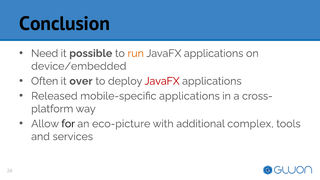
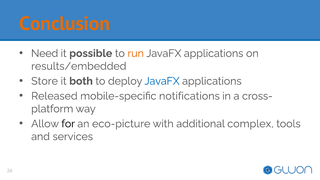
Conclusion colour: black -> orange
device/embedded: device/embedded -> results/embedded
Often: Often -> Store
over: over -> both
JavaFX at (162, 81) colour: red -> blue
mobile-specific applications: applications -> notifications
